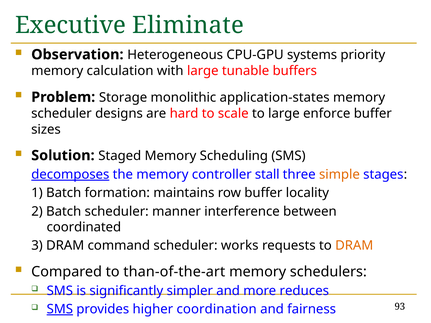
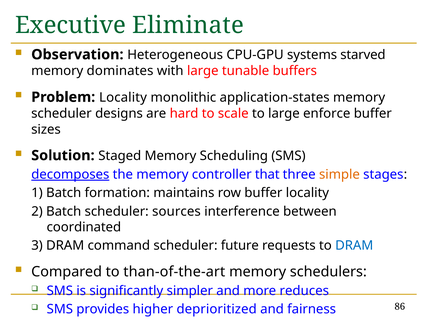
priority: priority -> starved
calculation: calculation -> dominates
Problem Storage: Storage -> Locality
stall: stall -> that
manner: manner -> sources
works: works -> future
DRAM at (354, 246) colour: orange -> blue
SMS at (60, 309) underline: present -> none
coordination: coordination -> deprioritized
93: 93 -> 86
